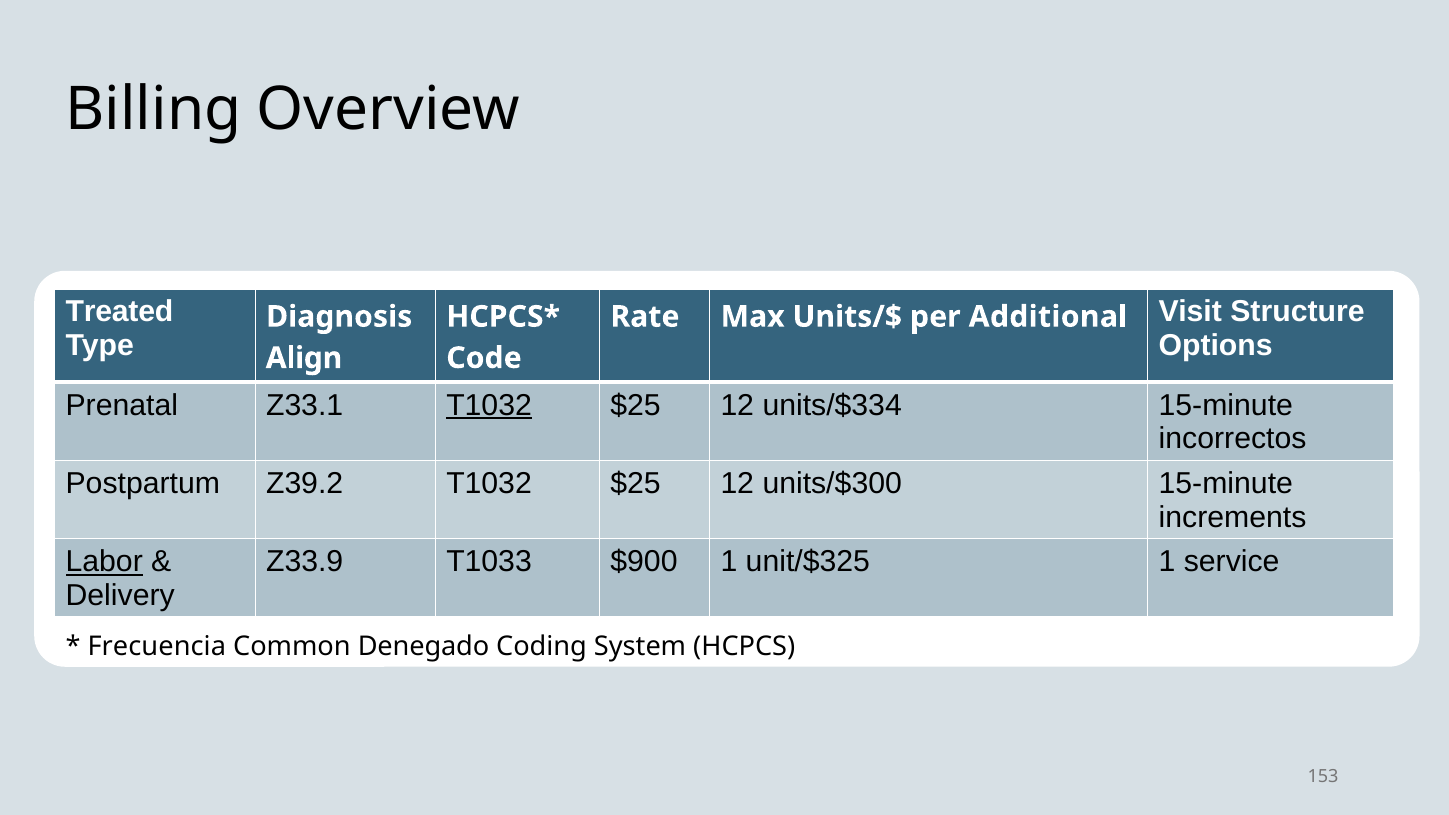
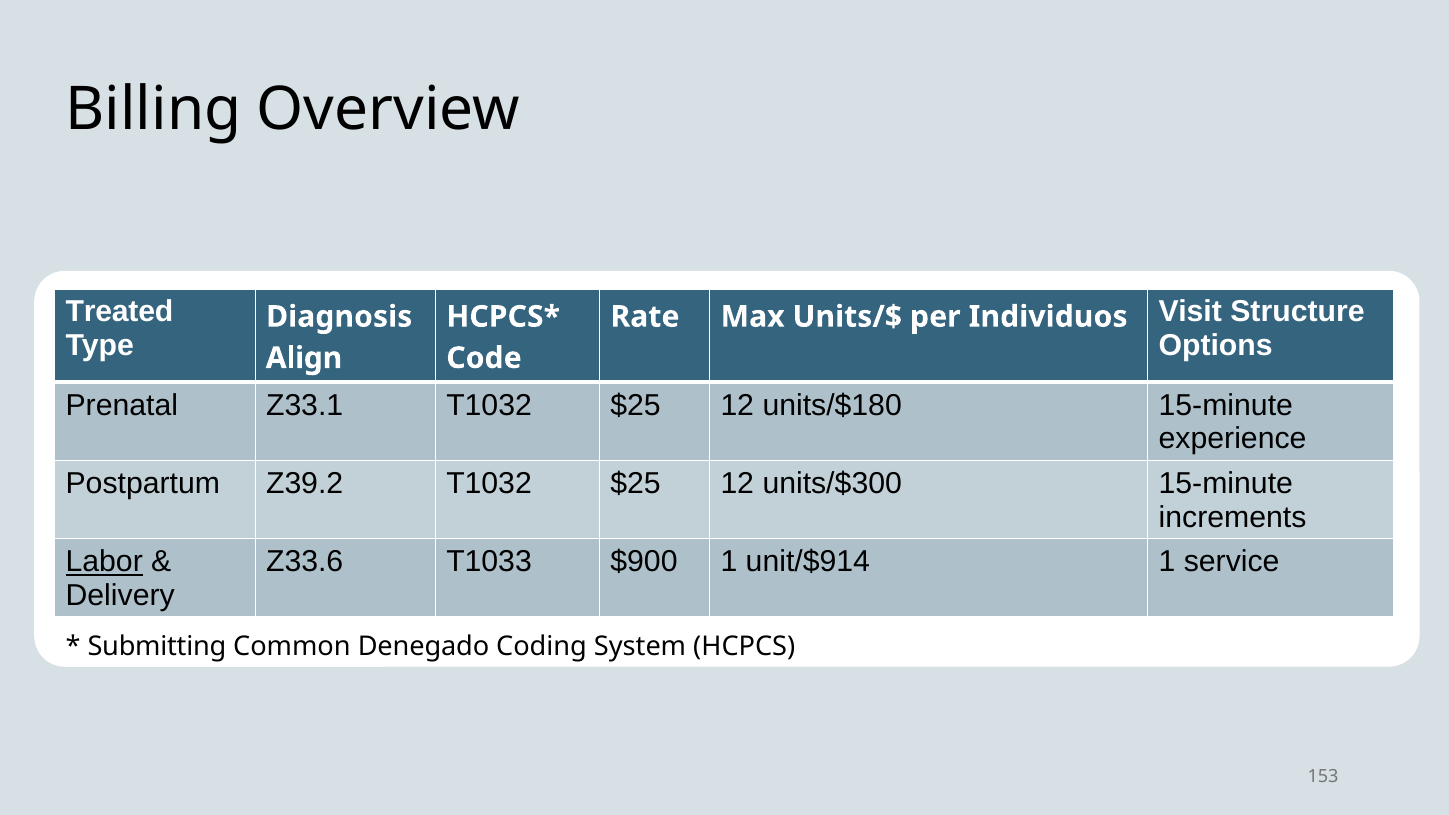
Additional: Additional -> Individuos
T1032 at (489, 405) underline: present -> none
units/$334: units/$334 -> units/$180
incorrectos: incorrectos -> experience
Z33.9: Z33.9 -> Z33.6
unit/$325: unit/$325 -> unit/$914
Frecuencia: Frecuencia -> Submitting
